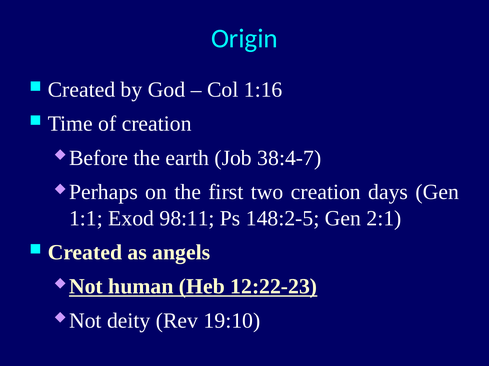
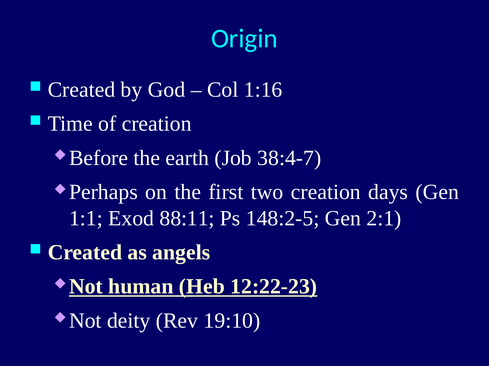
98:11: 98:11 -> 88:11
